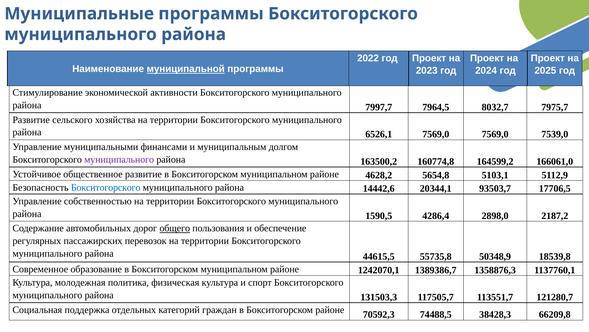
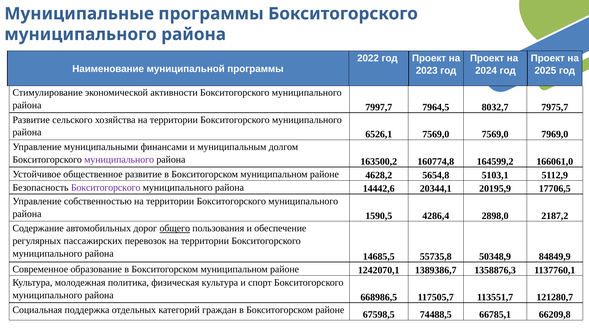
муниципальной underline: present -> none
7539,0: 7539,0 -> 7969,0
Бокситогорского at (106, 187) colour: blue -> purple
93503,7: 93503,7 -> 20195,9
44615,5: 44615,5 -> 14685,5
18539,8: 18539,8 -> 84849,9
131503,3: 131503,3 -> 668986,5
70592,3: 70592,3 -> 67598,5
38428,3: 38428,3 -> 66785,1
